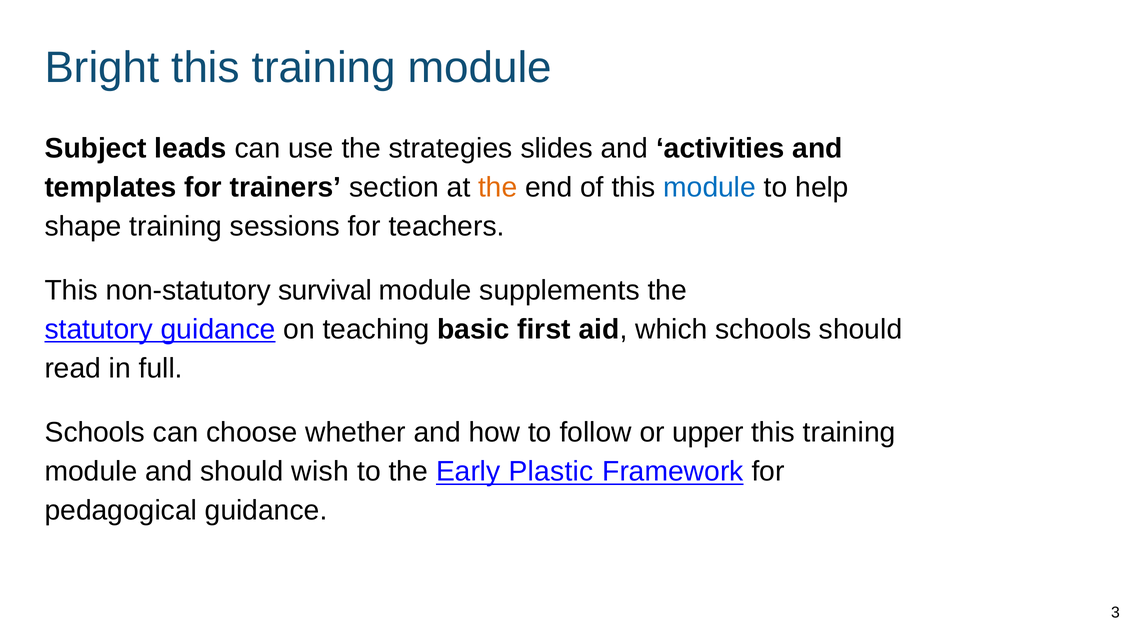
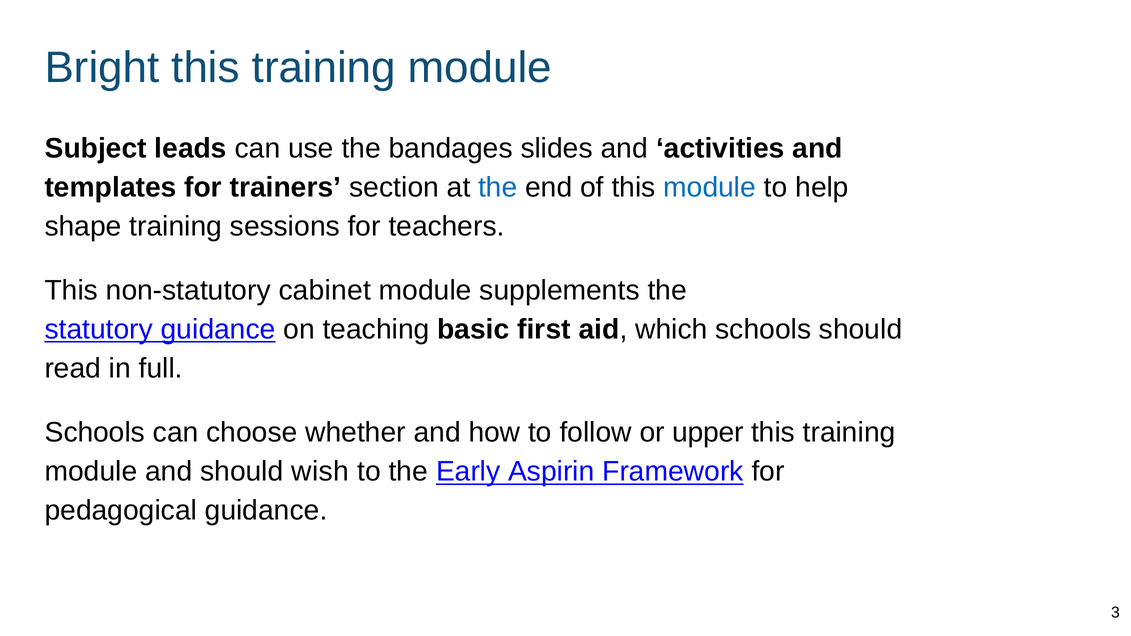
strategies: strategies -> bandages
the at (498, 187) colour: orange -> blue
survival: survival -> cabinet
Plastic: Plastic -> Aspirin
